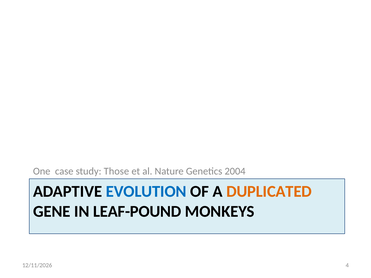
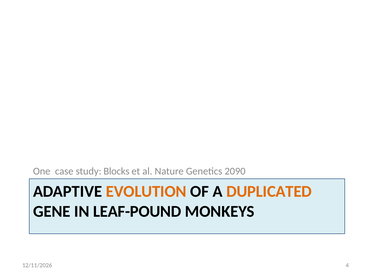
Those: Those -> Blocks
2004: 2004 -> 2090
EVOLUTION colour: blue -> orange
